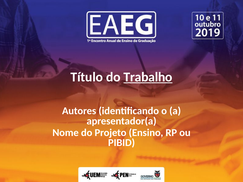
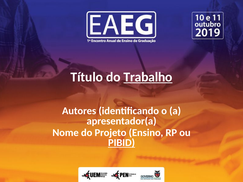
PIBID underline: none -> present
